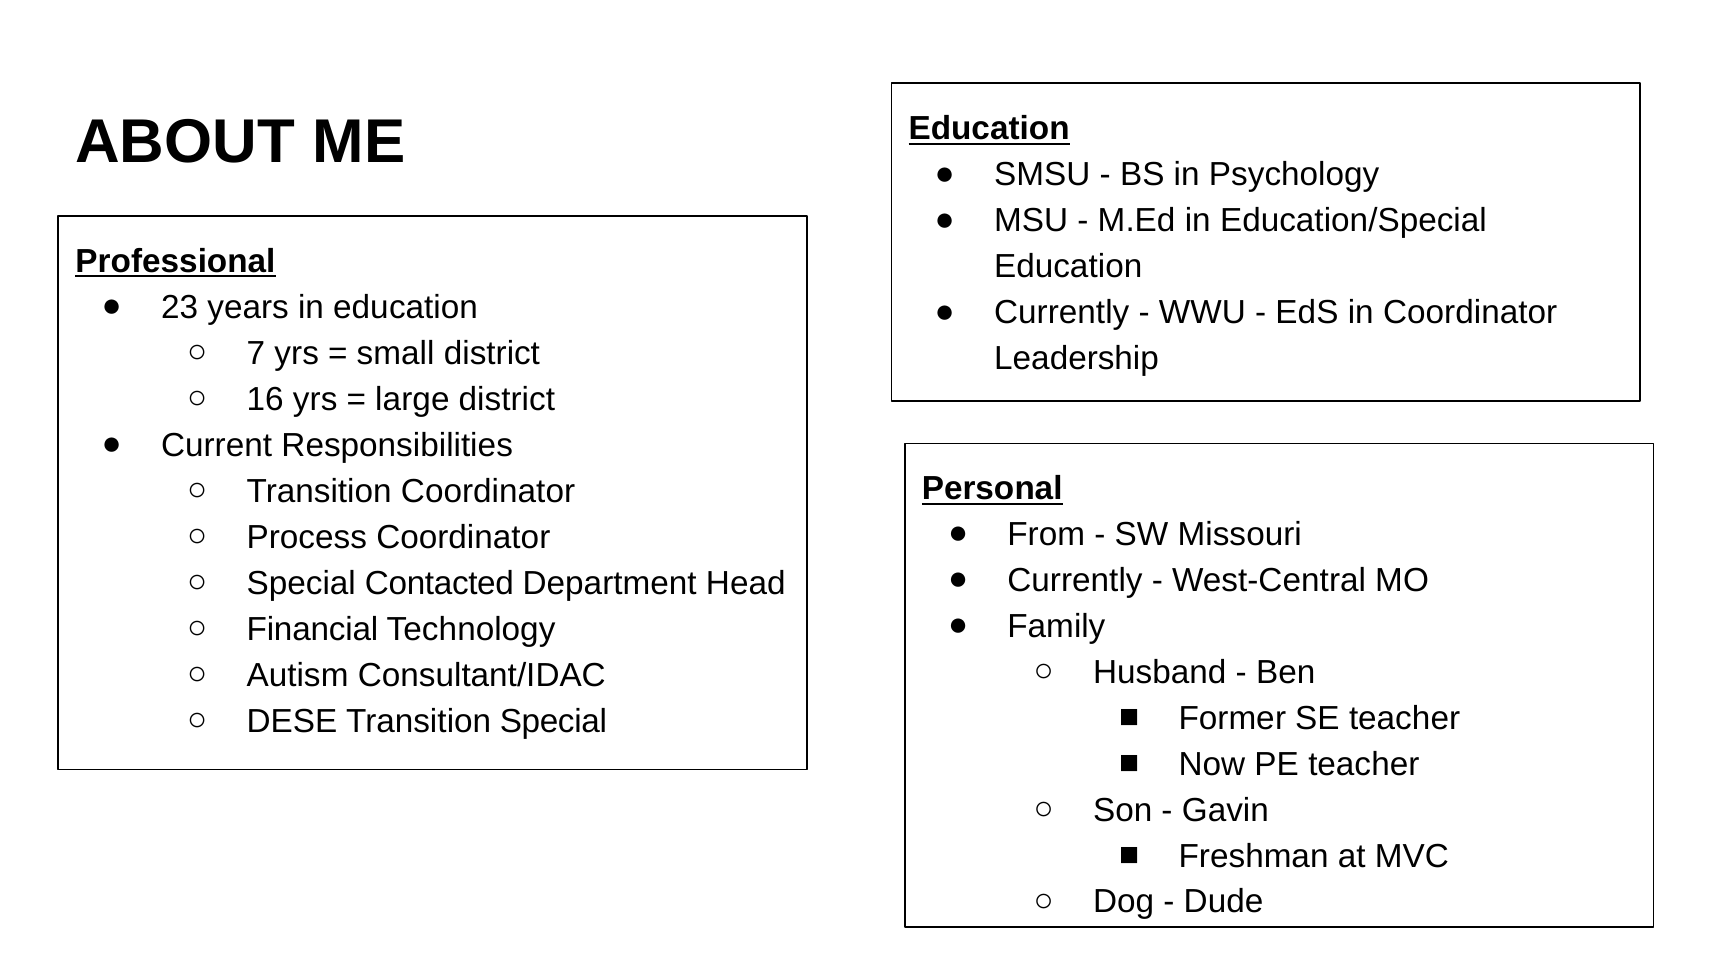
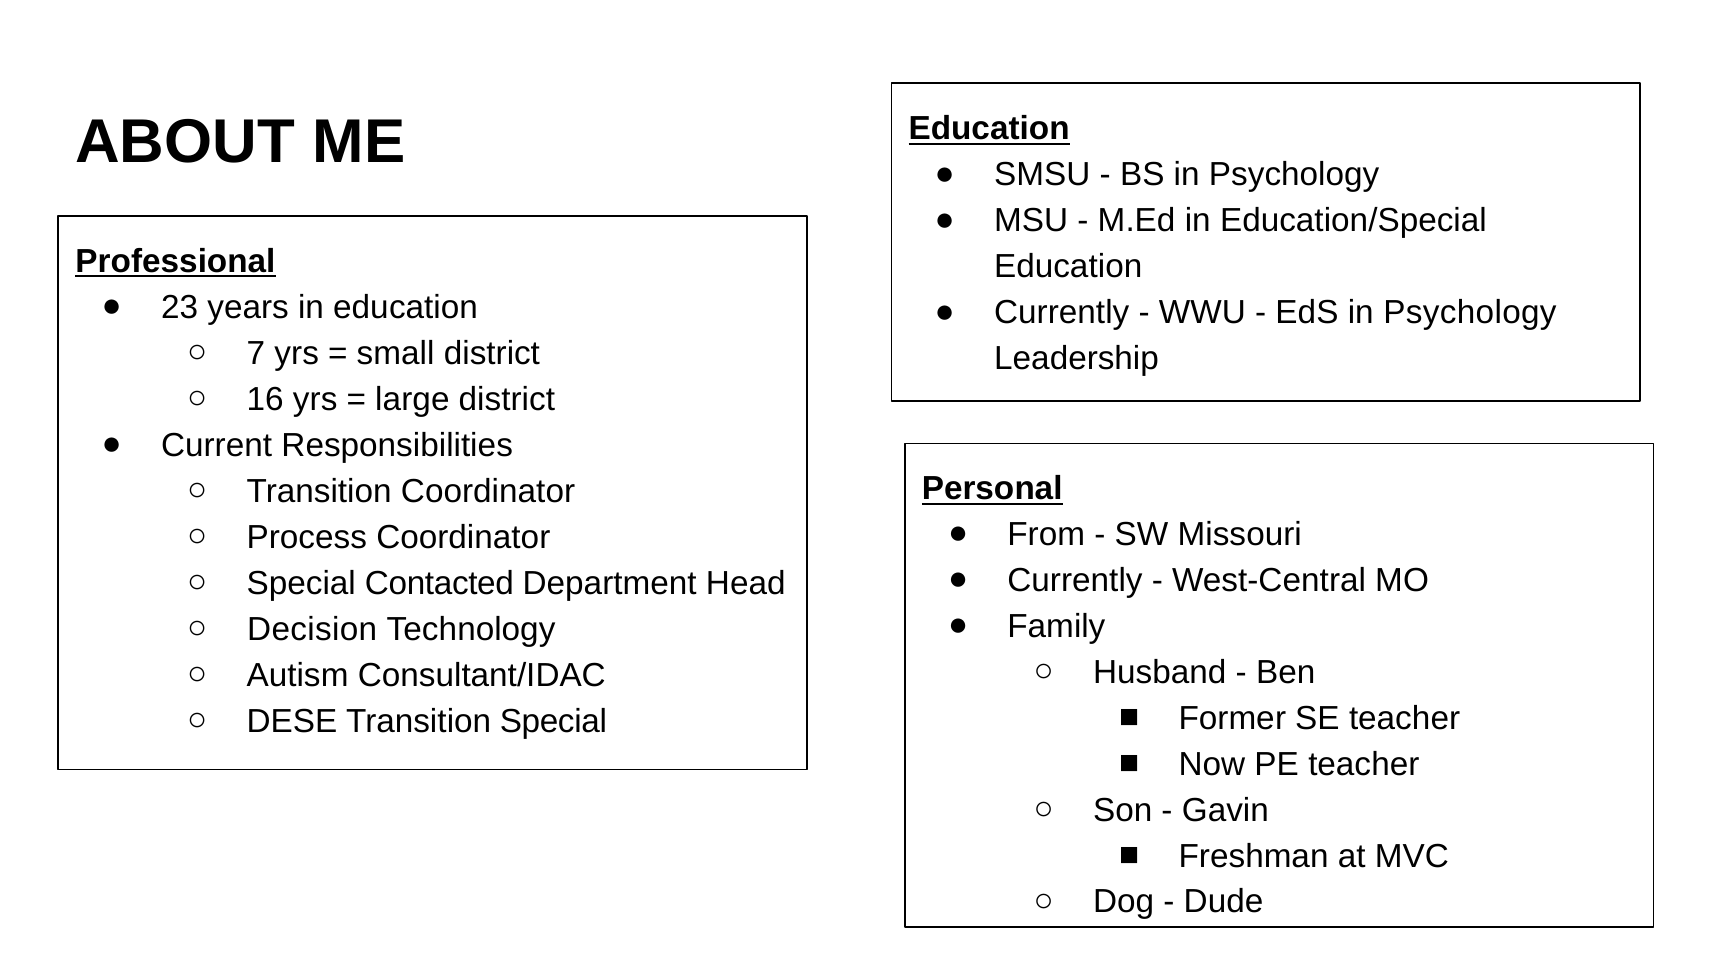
EdS in Coordinator: Coordinator -> Psychology
Financial: Financial -> Decision
